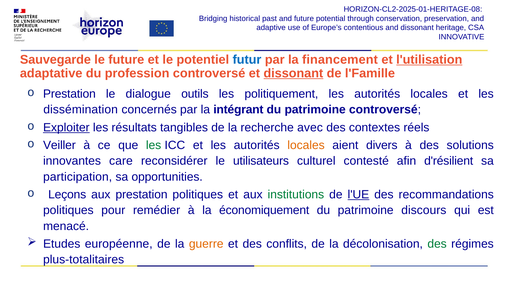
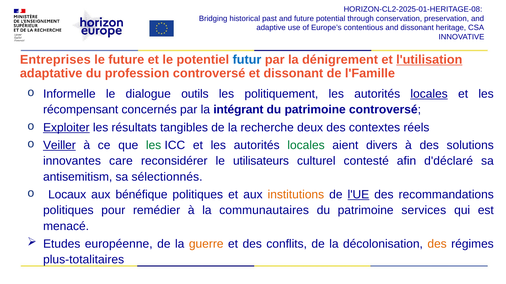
Sauvegarde: Sauvegarde -> Entreprises
financement: financement -> dénigrement
dissonant at (293, 73) underline: present -> none
Prestation at (69, 94): Prestation -> Informelle
locales at (429, 94) underline: none -> present
dissémination: dissémination -> récompensant
avec: avec -> deux
Veiller underline: none -> present
locales at (306, 146) colour: orange -> green
d'résilient: d'résilient -> d'déclaré
participation: participation -> antisemitism
opportunities: opportunities -> sélectionnés
Leçons: Leçons -> Locaux
aux prestation: prestation -> bénéfique
institutions colour: green -> orange
économiquement: économiquement -> communautaires
discours: discours -> services
des at (437, 245) colour: green -> orange
